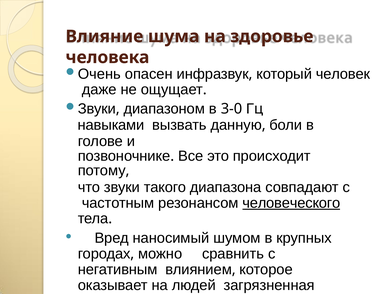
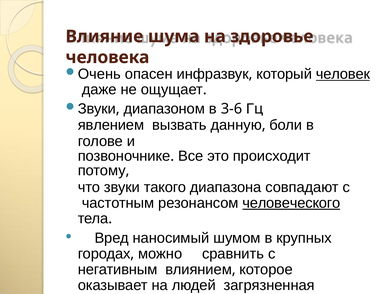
человек underline: none -> present
3-0: 3-0 -> 3-6
навыками: навыками -> явлением
